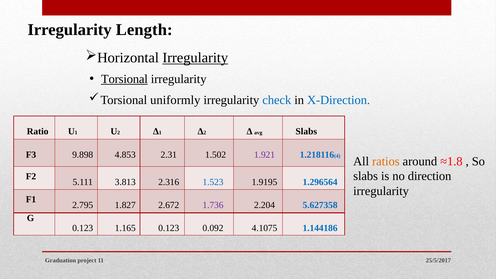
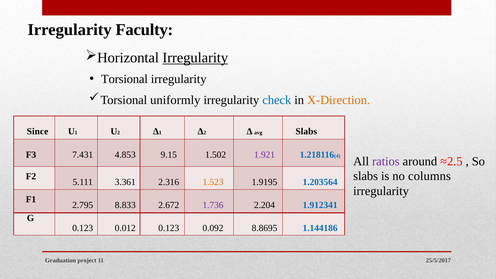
Length: Length -> Faculty
Torsional underline: present -> none
X-Direction colour: blue -> orange
Ratio: Ratio -> Since
9.898: 9.898 -> 7.431
2.31: 2.31 -> 9.15
ratios colour: orange -> purple
≈1.8: ≈1.8 -> ≈2.5
direction: direction -> columns
3.813: 3.813 -> 3.361
1.523 colour: blue -> orange
1.296564: 1.296564 -> 1.203564
1.827: 1.827 -> 8.833
5.627358: 5.627358 -> 1.912341
1.165: 1.165 -> 0.012
4.1075: 4.1075 -> 8.8695
